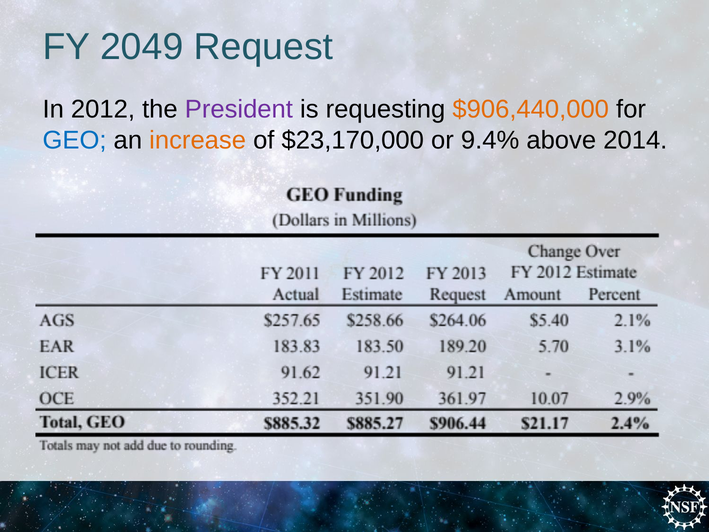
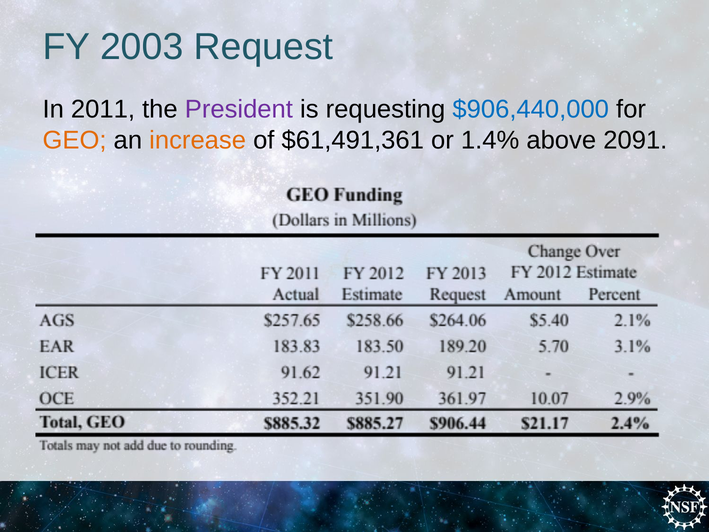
2049: 2049 -> 2003
2012: 2012 -> 2011
$906,440,000 colour: orange -> blue
GEO colour: blue -> orange
$23,170,000: $23,170,000 -> $61,491,361
9.4%: 9.4% -> 1.4%
2014: 2014 -> 2091
